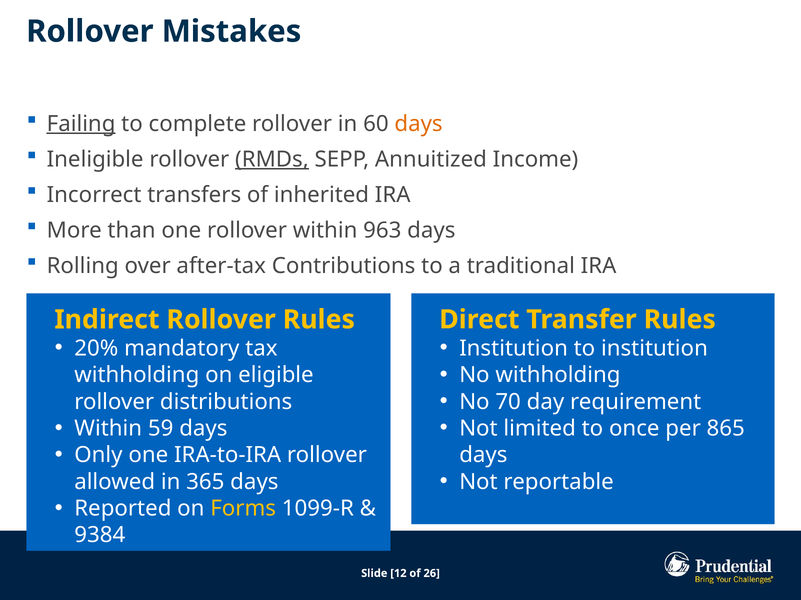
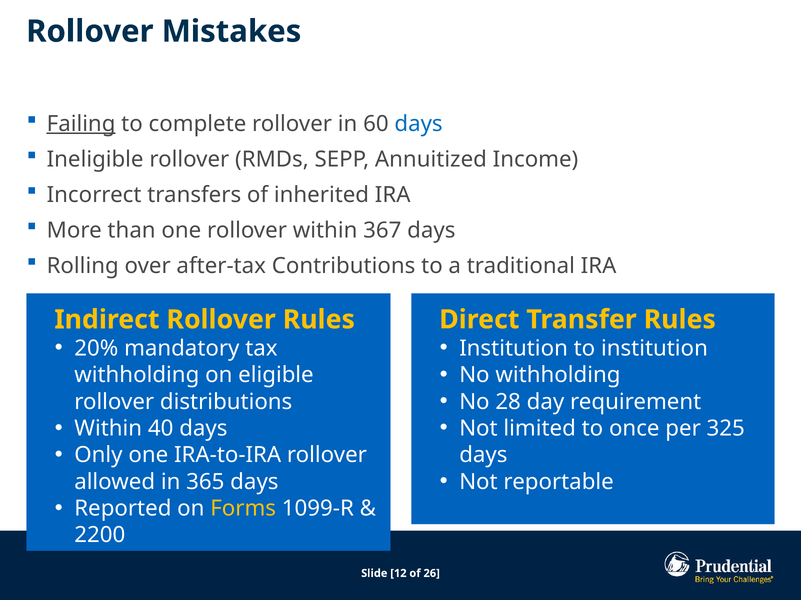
days at (419, 124) colour: orange -> blue
RMDs underline: present -> none
963: 963 -> 367
70: 70 -> 28
865: 865 -> 325
59: 59 -> 40
9384: 9384 -> 2200
